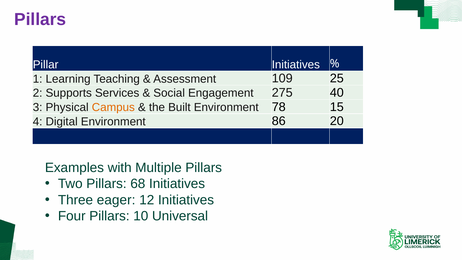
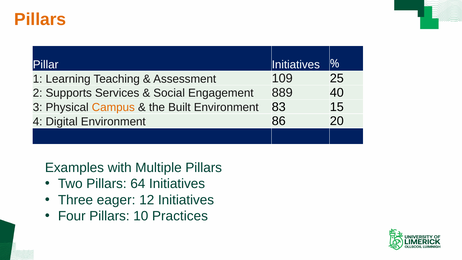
Pillars at (40, 19) colour: purple -> orange
275: 275 -> 889
78: 78 -> 83
68: 68 -> 64
Universal: Universal -> Practices
